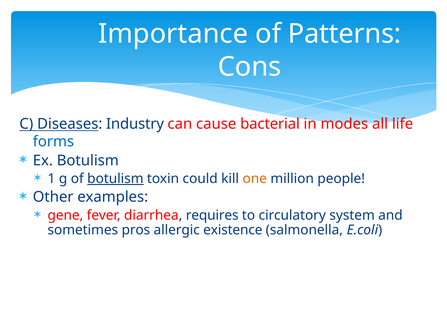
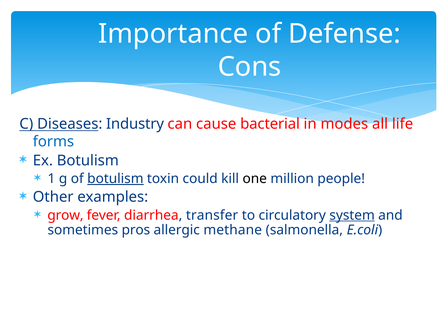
Patterns: Patterns -> Defense
one colour: orange -> black
gene: gene -> grow
requires: requires -> transfer
system underline: none -> present
existence: existence -> methane
